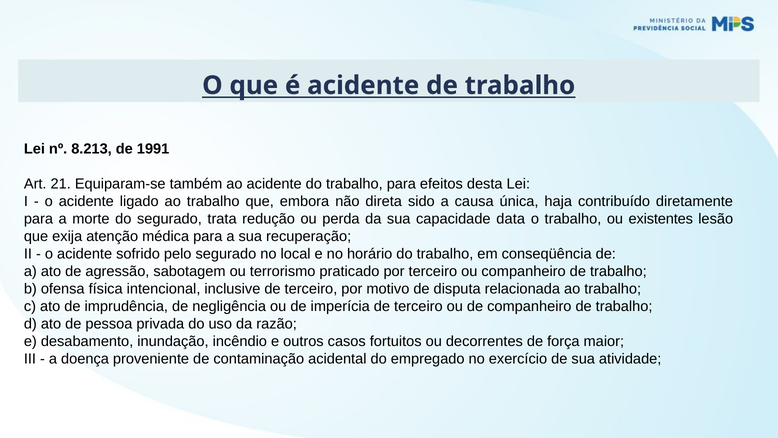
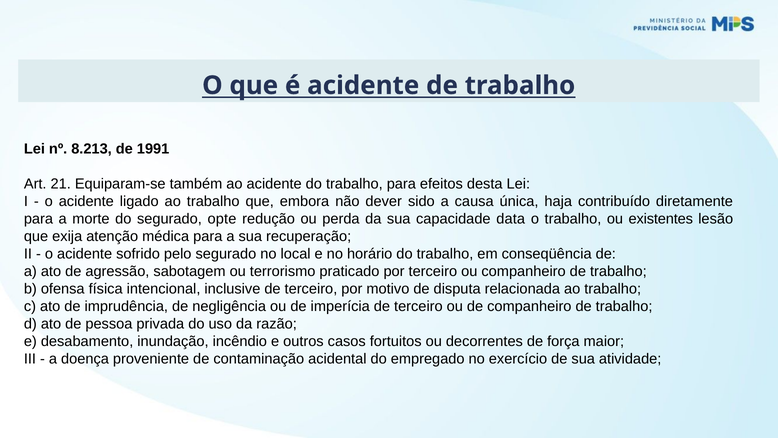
direta: direta -> dever
trata: trata -> opte
